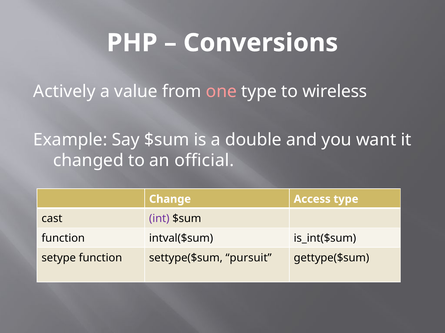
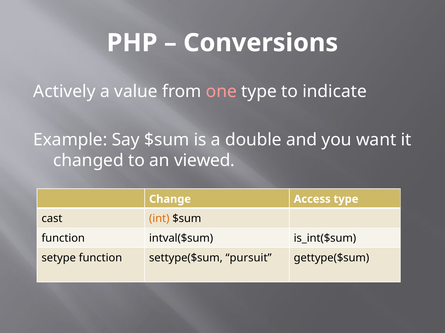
wireless: wireless -> indicate
official: official -> viewed
int colour: purple -> orange
